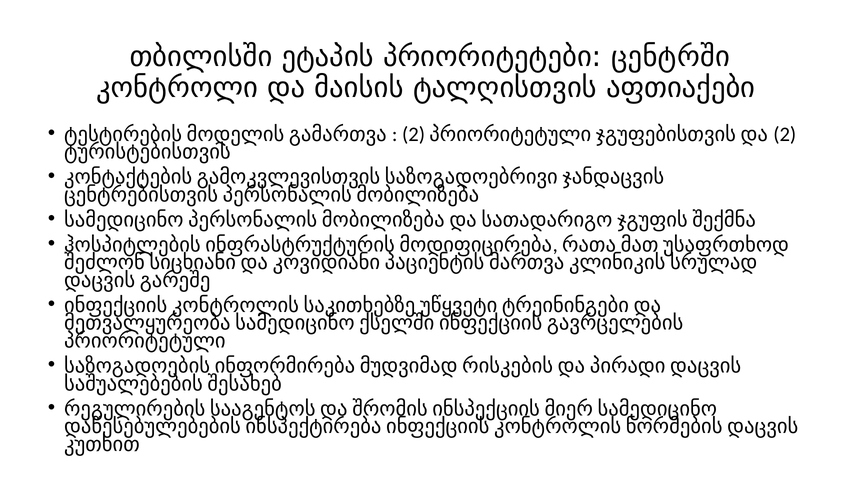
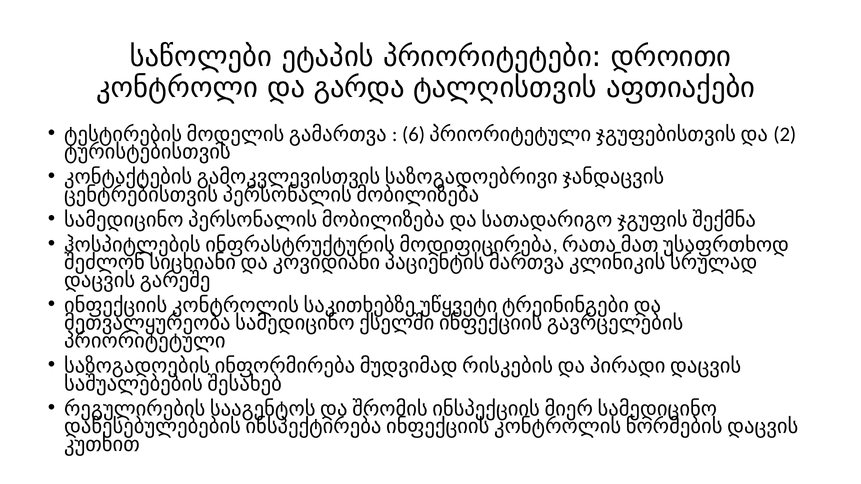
თბილისში: თბილისში -> საწოლები
ცენტრში: ცენტრში -> დროითი
მაისის: მაისის -> გარდა
2 at (414, 134): 2 -> 6
